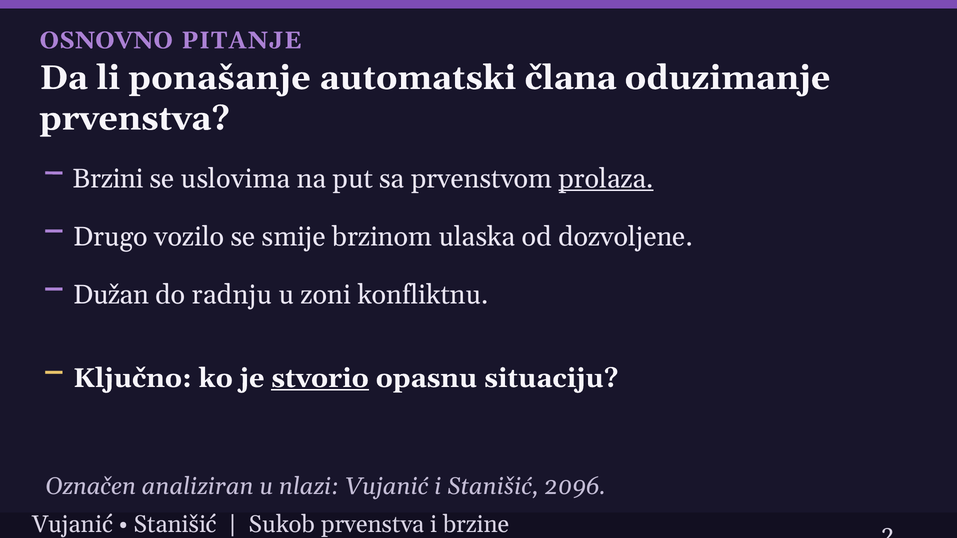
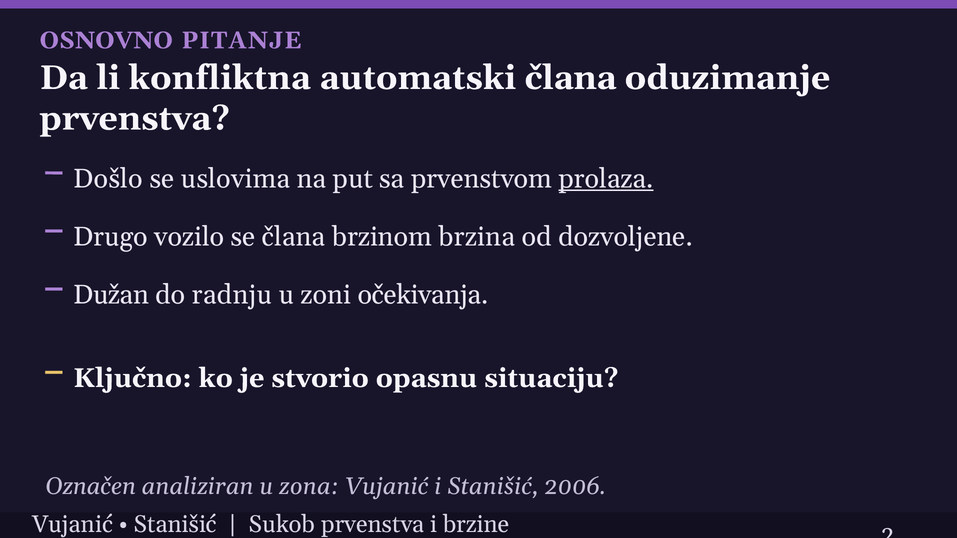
ponašanje: ponašanje -> konfliktna
Brzini: Brzini -> Došlo
se smije: smije -> člana
ulaska: ulaska -> brzina
konfliktnu: konfliktnu -> očekivanja
stvorio underline: present -> none
nlazi: nlazi -> zona
2096: 2096 -> 2006
